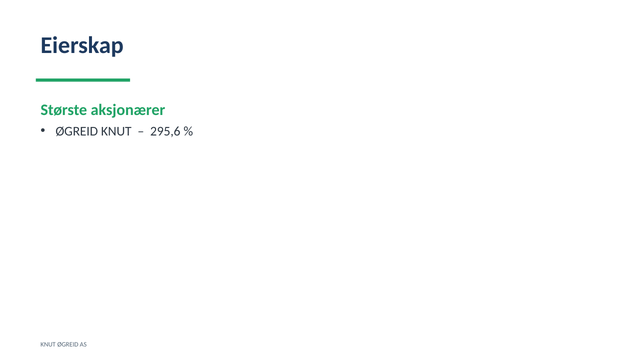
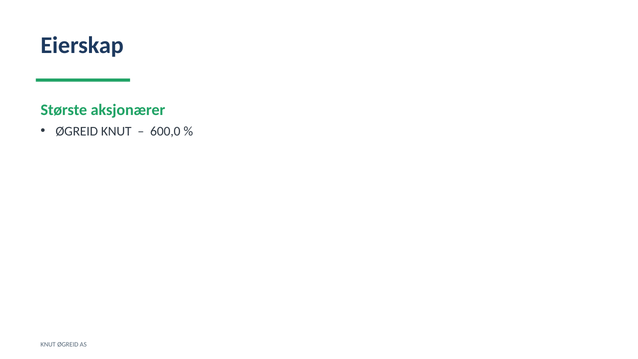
295,6: 295,6 -> 600,0
